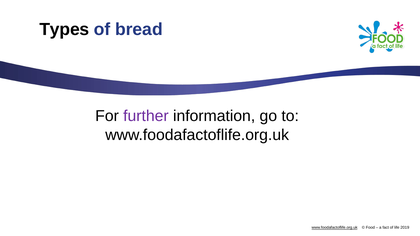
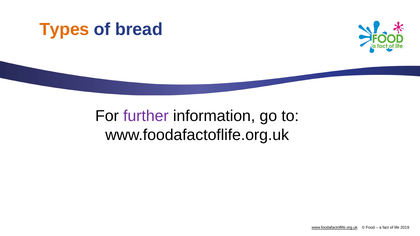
Types colour: black -> orange
